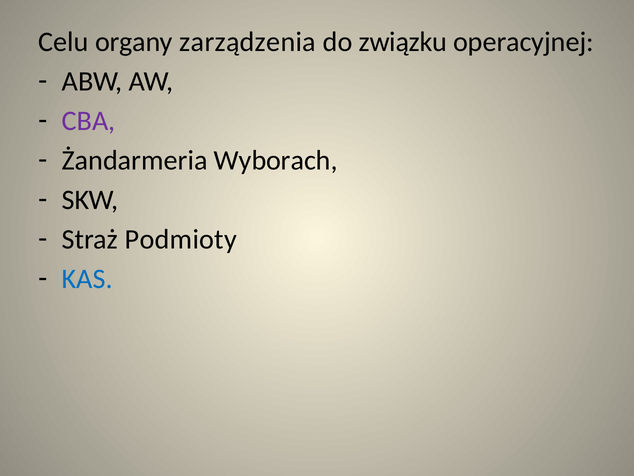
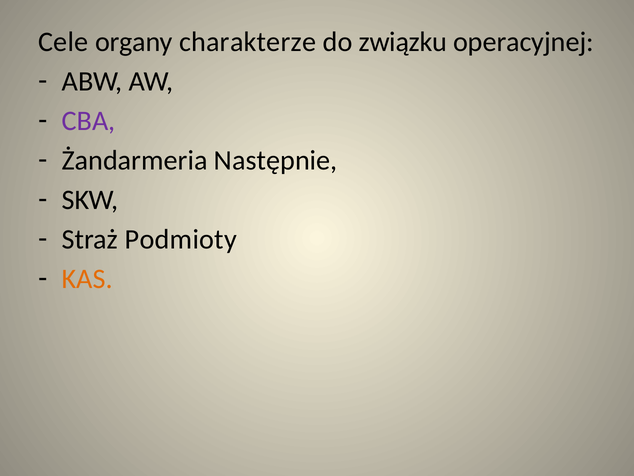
Celu: Celu -> Cele
zarządzenia: zarządzenia -> charakterze
Wyborach: Wyborach -> Następnie
KAS colour: blue -> orange
